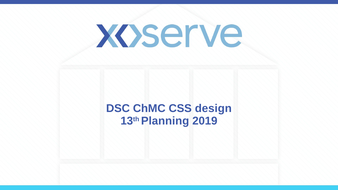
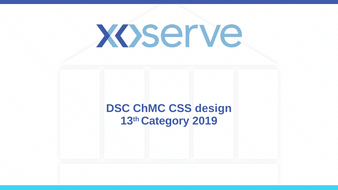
Planning: Planning -> Category
